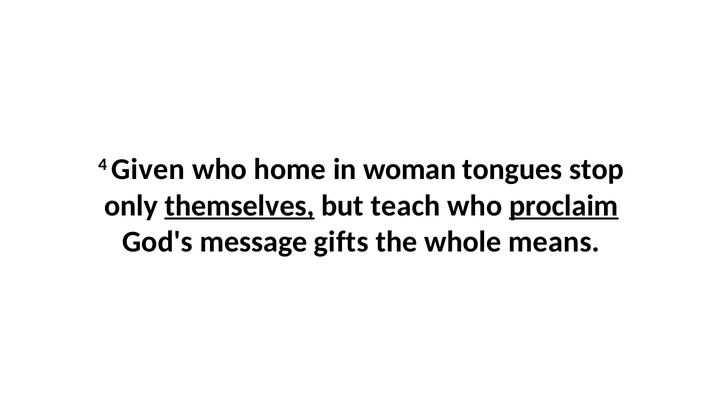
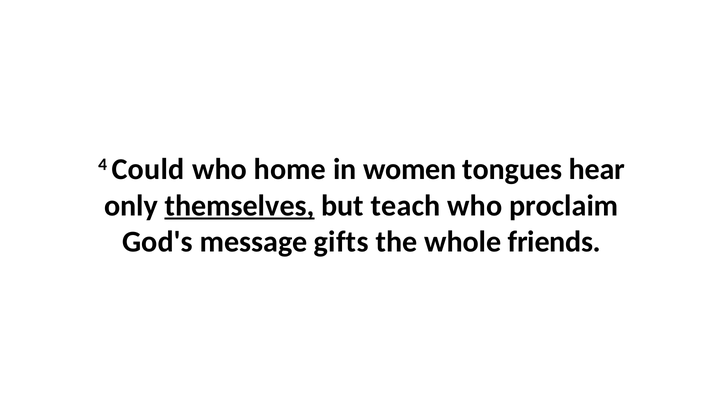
Given: Given -> Could
woman: woman -> women
stop: stop -> hear
proclaim underline: present -> none
means: means -> friends
